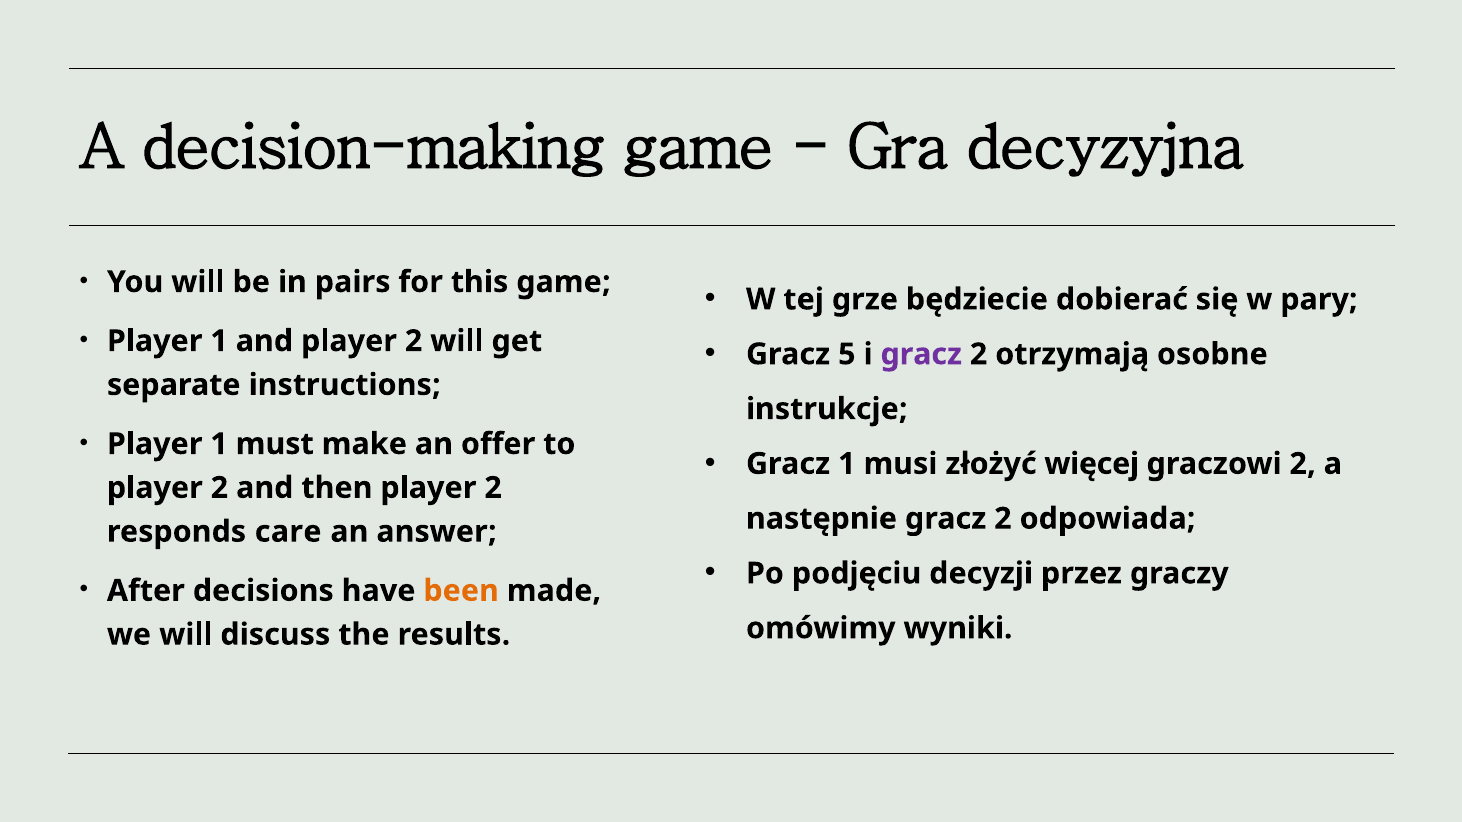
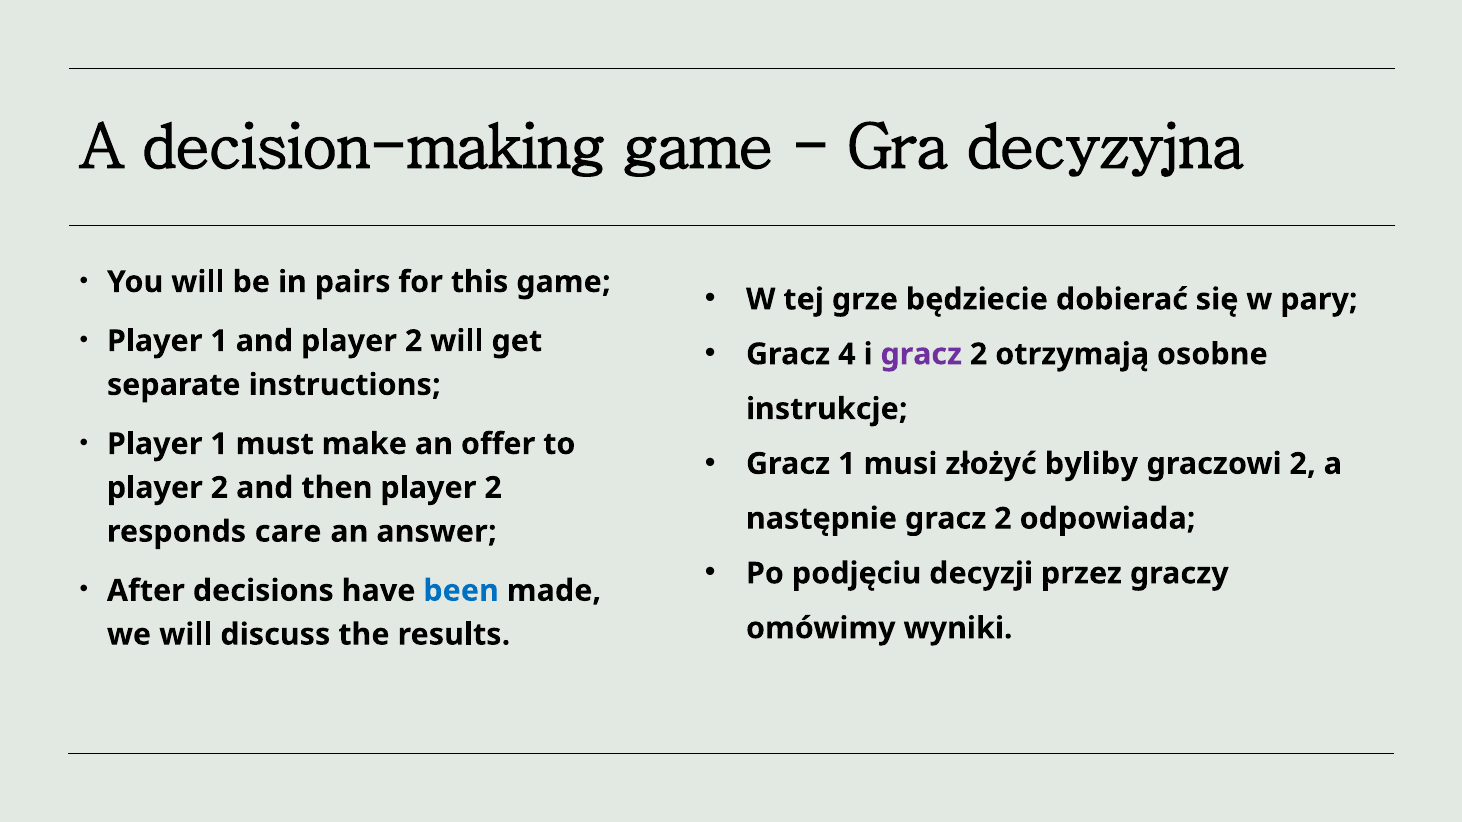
5: 5 -> 4
więcej: więcej -> byliby
been colour: orange -> blue
